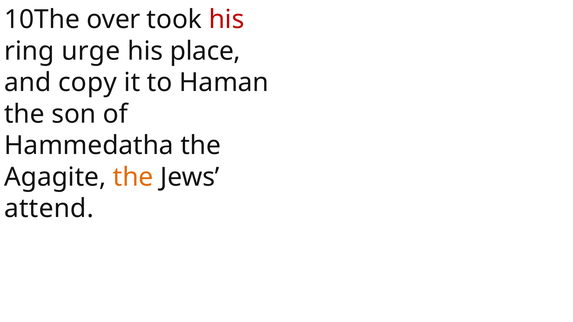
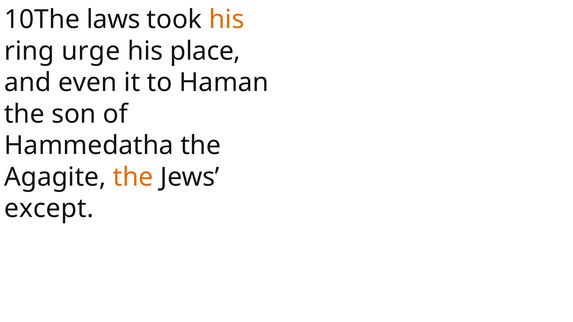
over: over -> laws
his at (227, 20) colour: red -> orange
copy: copy -> even
attend: attend -> except
